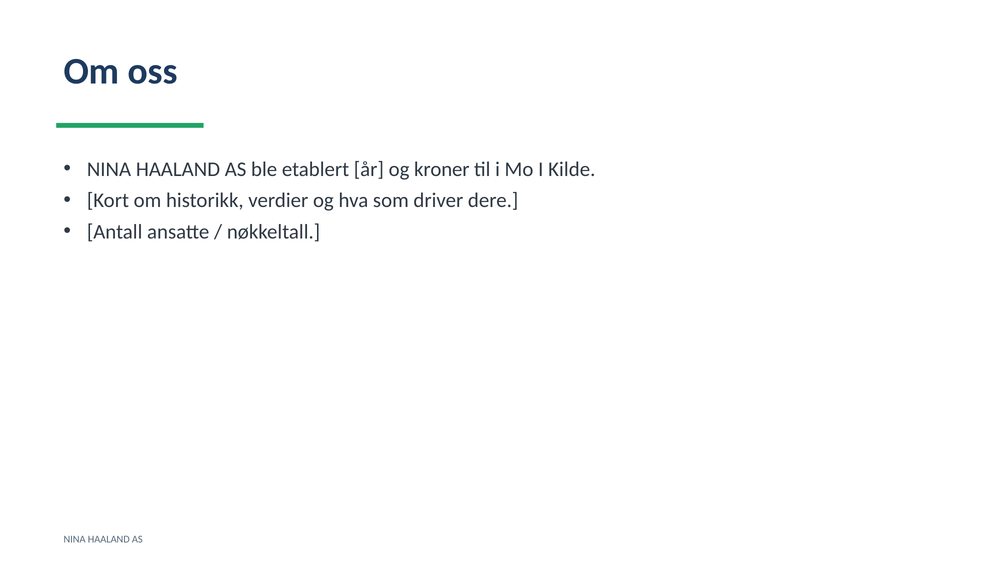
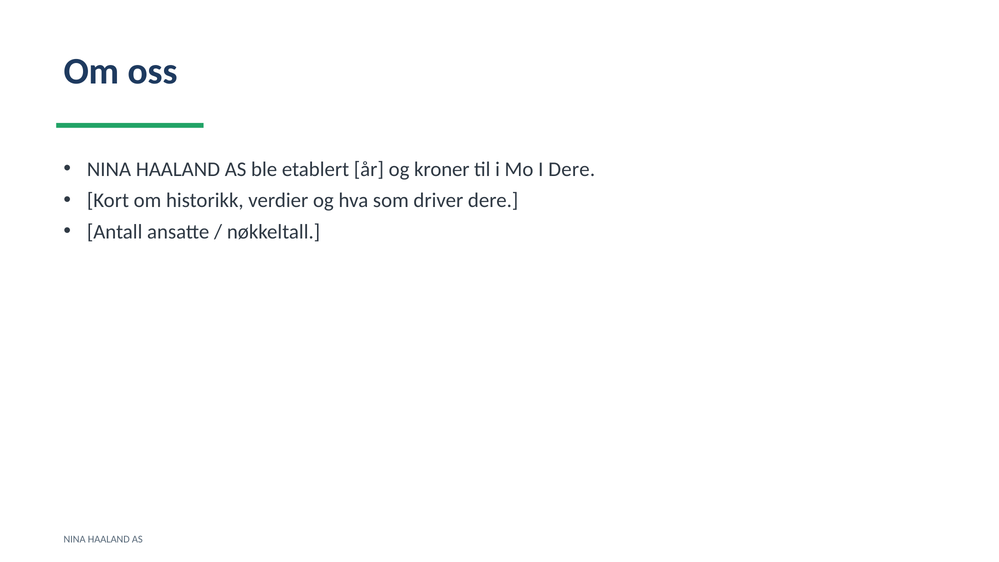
I Kilde: Kilde -> Dere
